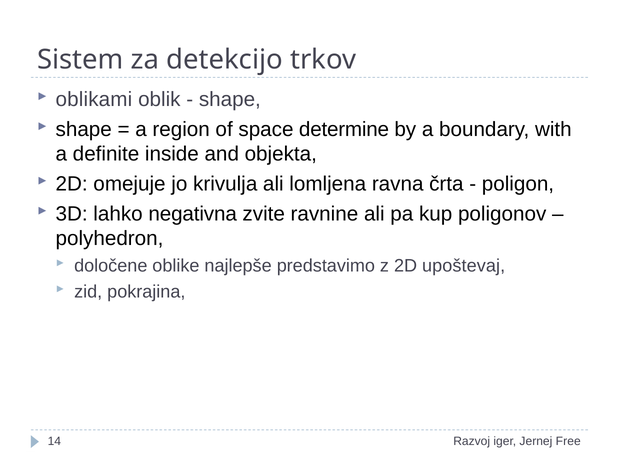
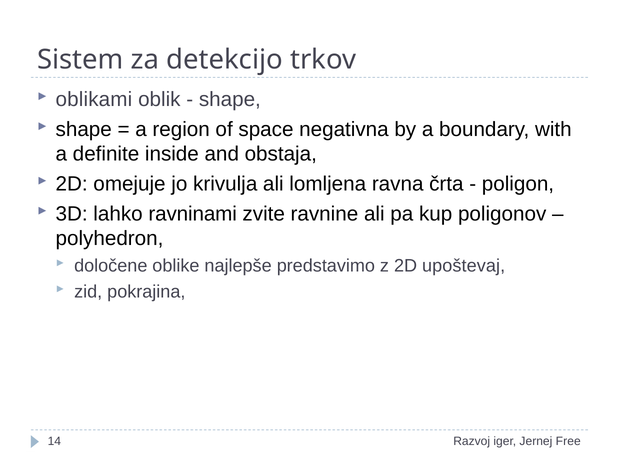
determine: determine -> negativna
objekta: objekta -> obstaja
negativna: negativna -> ravninami
